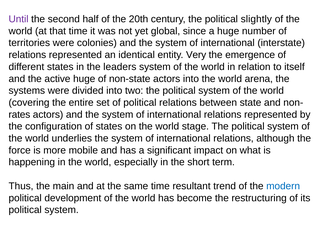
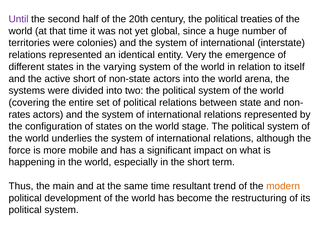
slightly: slightly -> treaties
leaders: leaders -> varying
active huge: huge -> short
modern colour: blue -> orange
